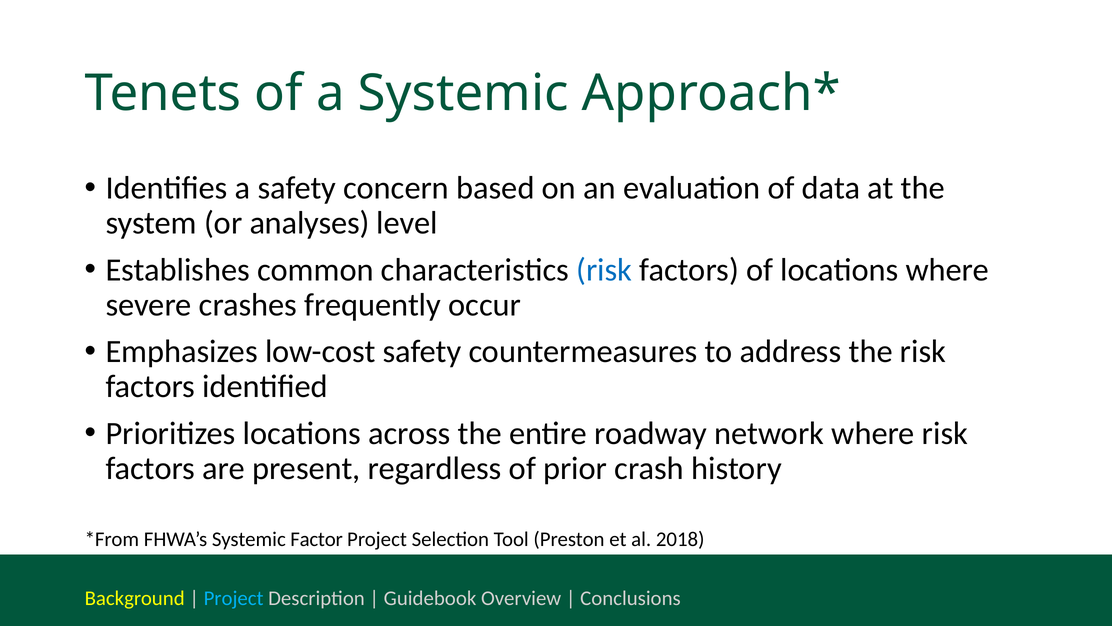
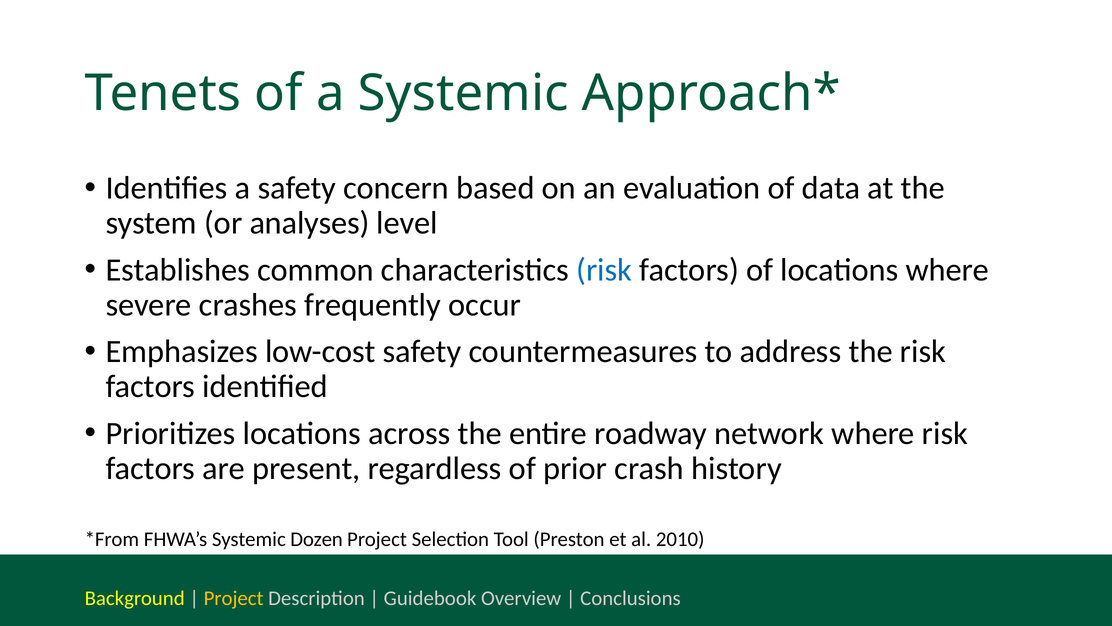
Factor: Factor -> Dozen
2018: 2018 -> 2010
Project at (234, 598) colour: light blue -> yellow
